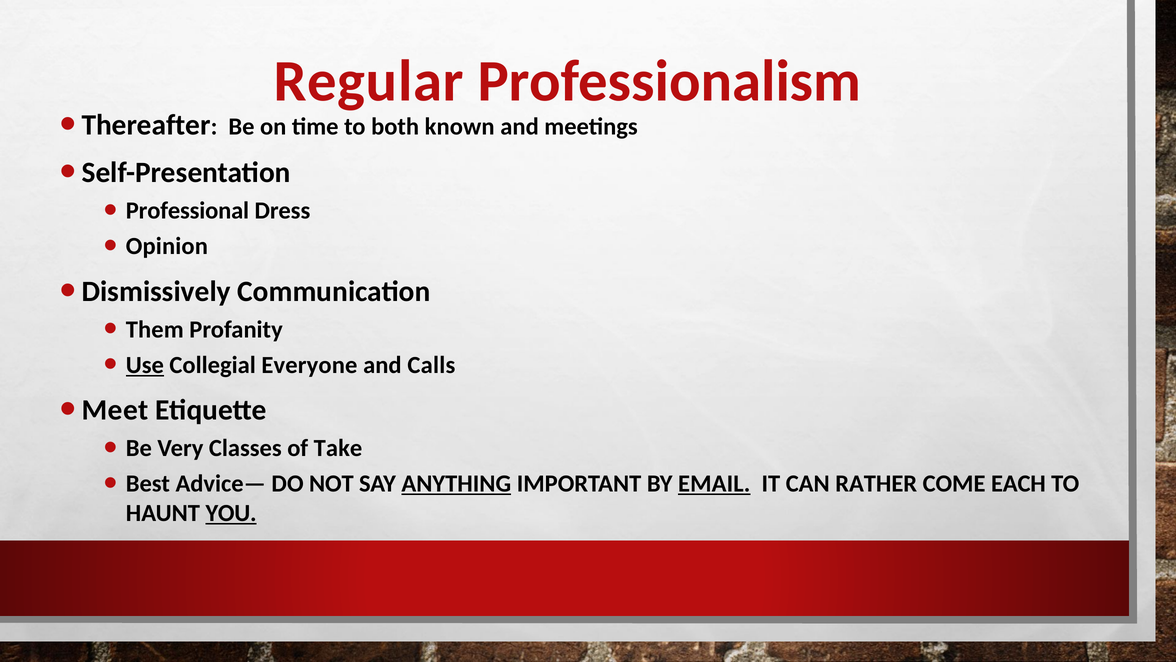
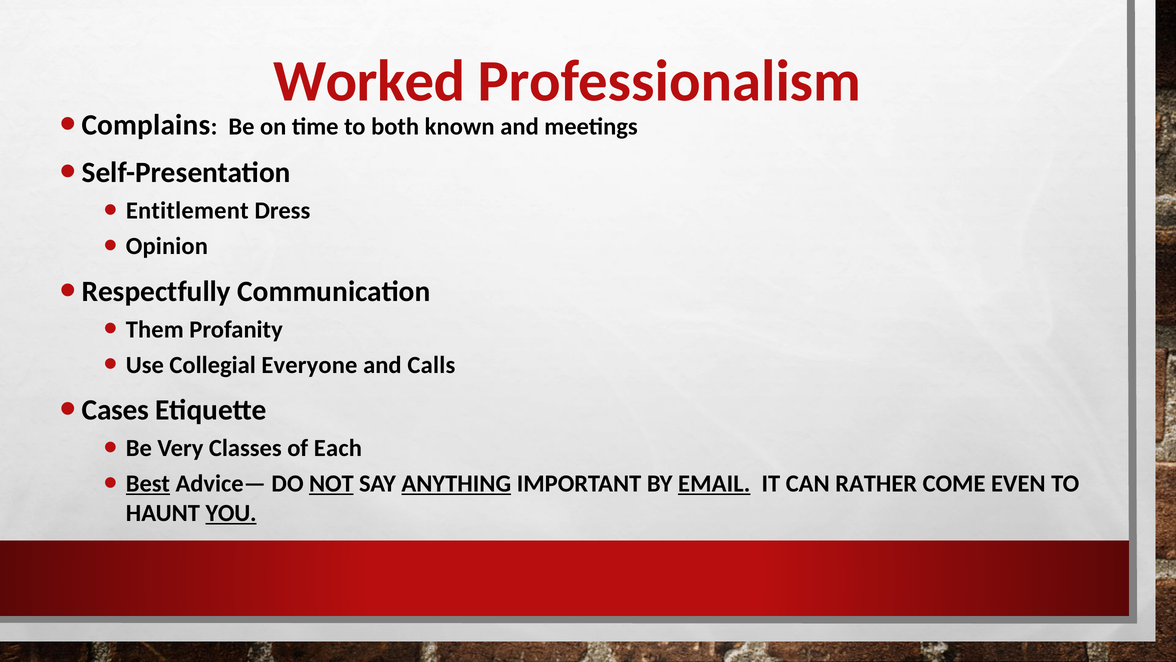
Regular: Regular -> Worked
Thereafter: Thereafter -> Complains
Professional: Professional -> Entitlement
Dismissively: Dismissively -> Respectfully
Use underline: present -> none
Meet: Meet -> Cases
Take: Take -> Each
Best underline: none -> present
NOT underline: none -> present
EACH: EACH -> EVEN
